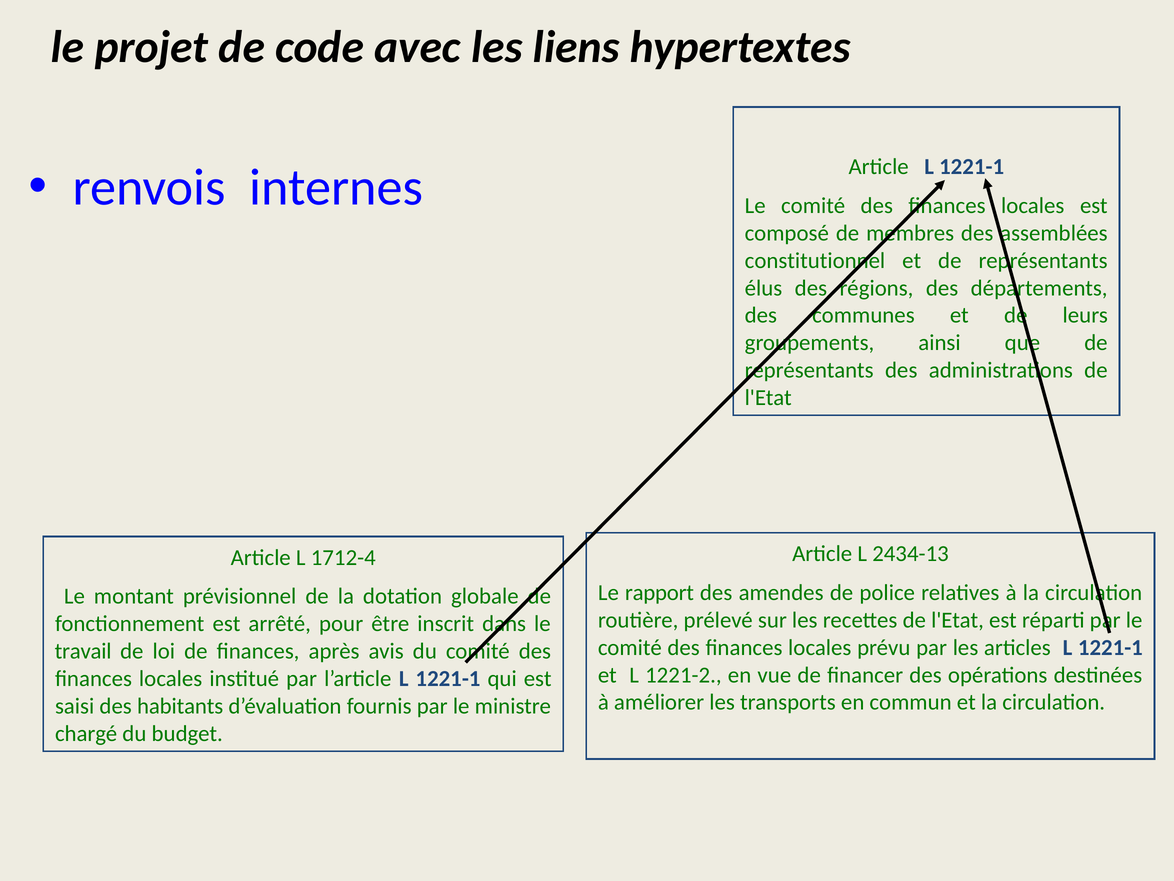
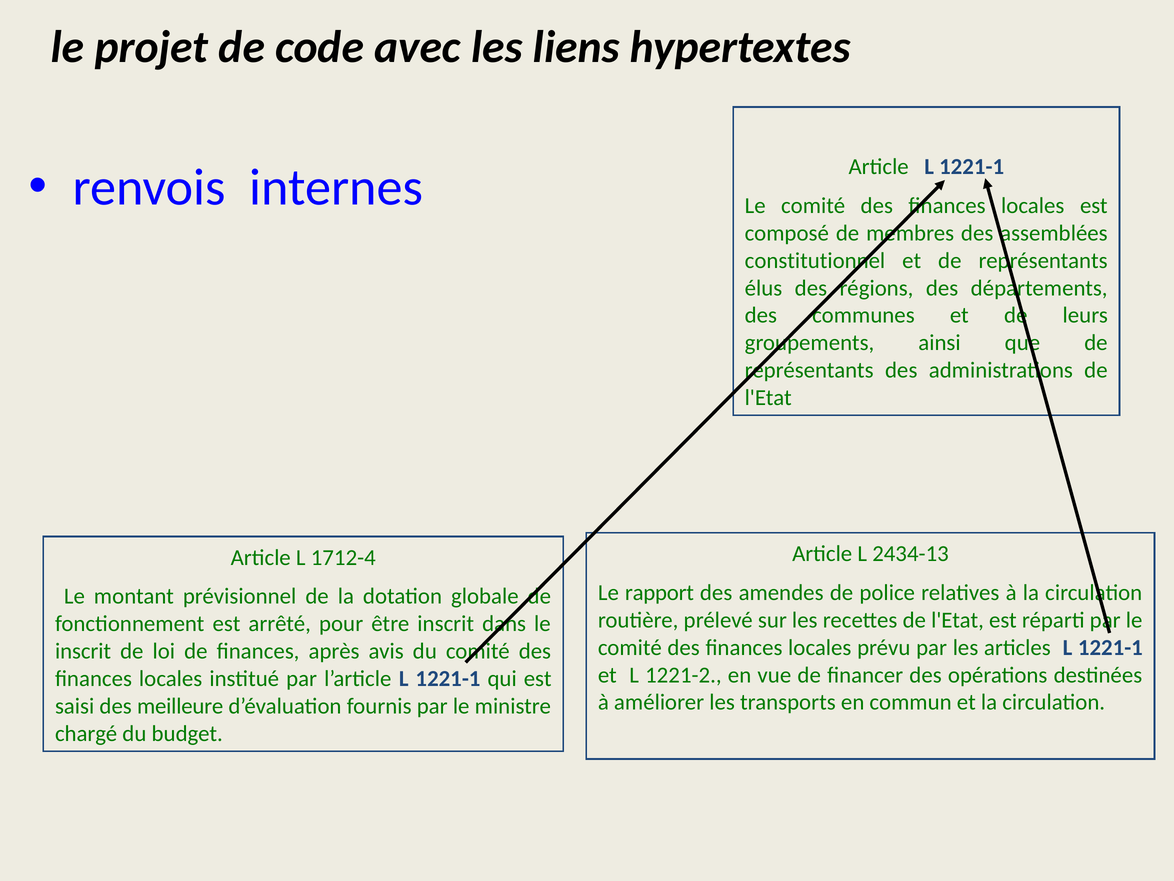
travail at (83, 651): travail -> inscrit
habitants: habitants -> meilleure
